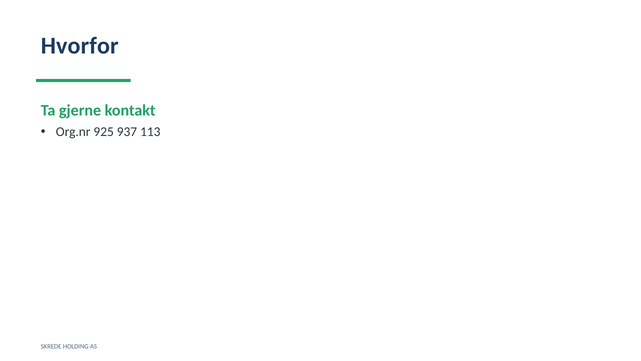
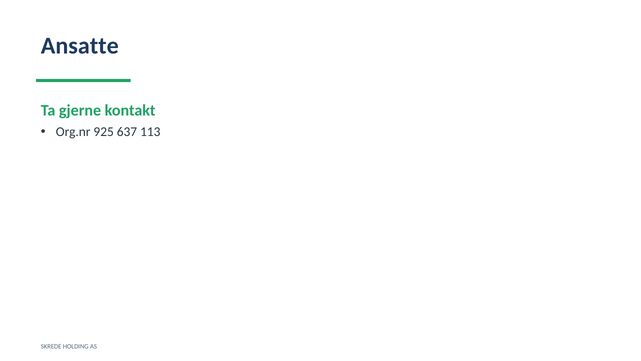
Hvorfor: Hvorfor -> Ansatte
937: 937 -> 637
